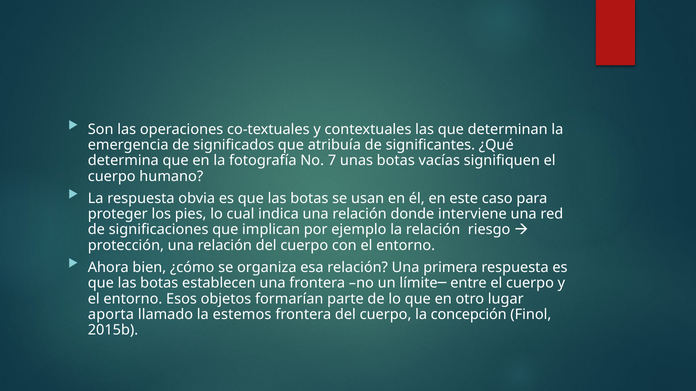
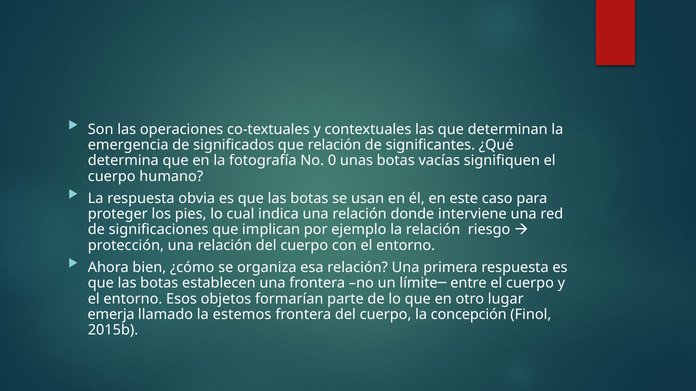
que atribuía: atribuía -> relación
7: 7 -> 0
aporta: aporta -> emerja
